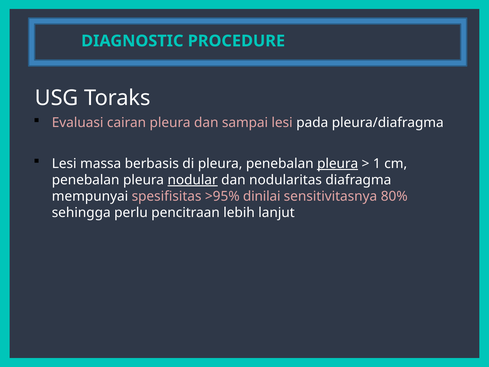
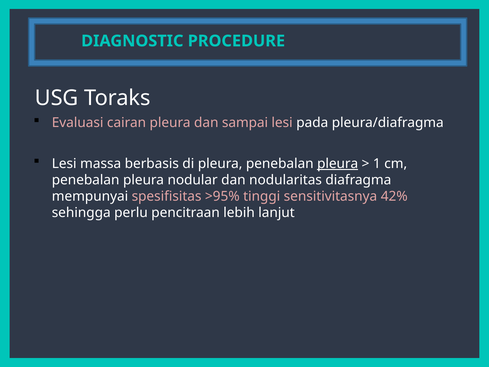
nodular underline: present -> none
dinilai: dinilai -> tinggi
80%: 80% -> 42%
